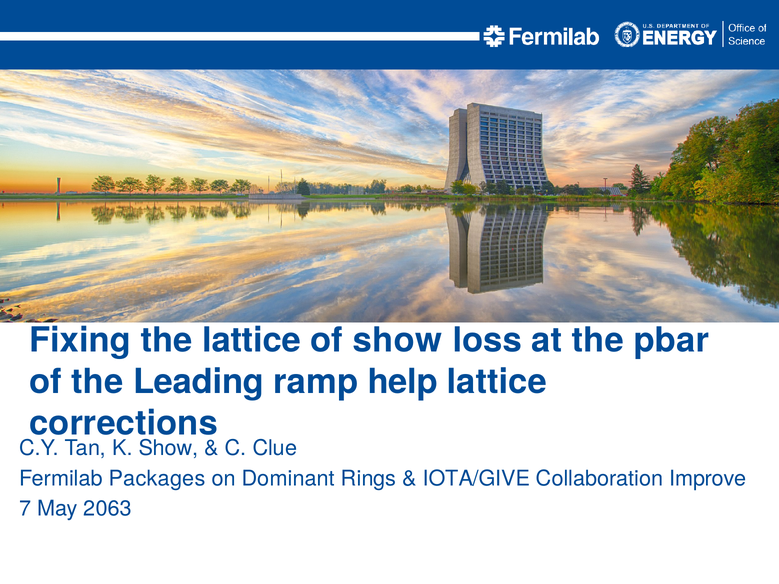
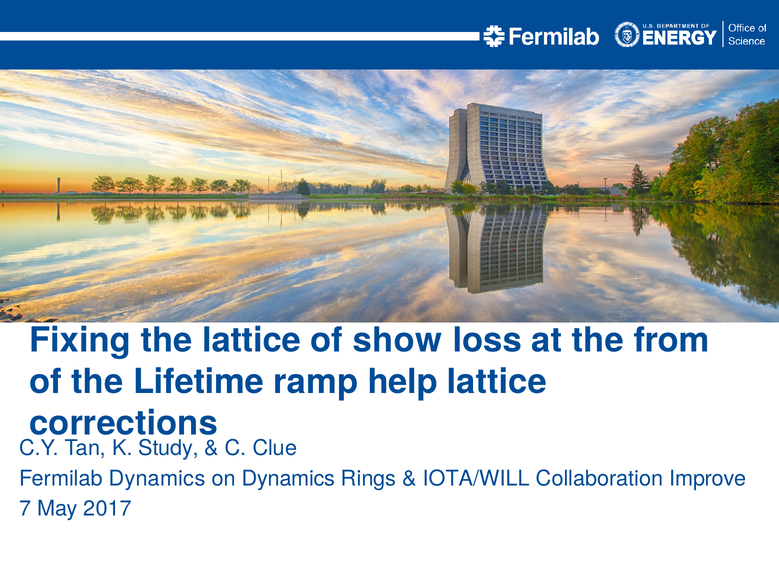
pbar: pbar -> from
Leading: Leading -> Lifetime
K Show: Show -> Study
Fermilab Packages: Packages -> Dynamics
on Dominant: Dominant -> Dynamics
IOTA/GIVE: IOTA/GIVE -> IOTA/WILL
2063: 2063 -> 2017
